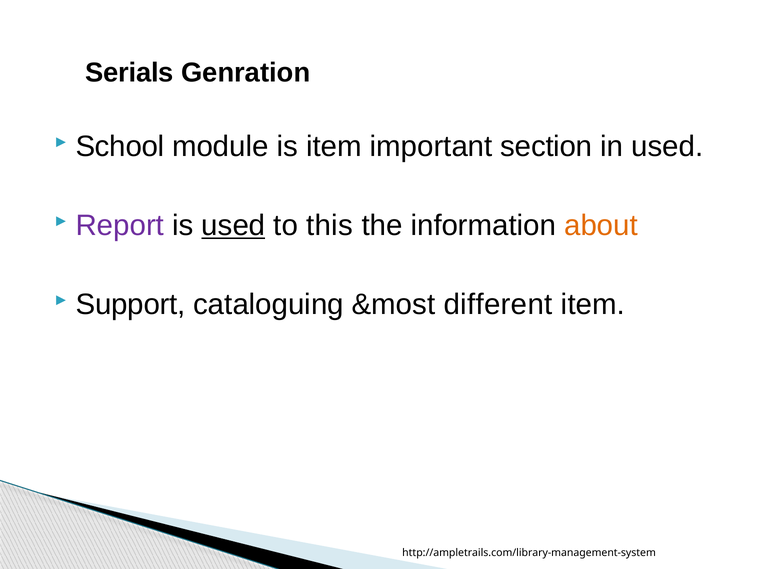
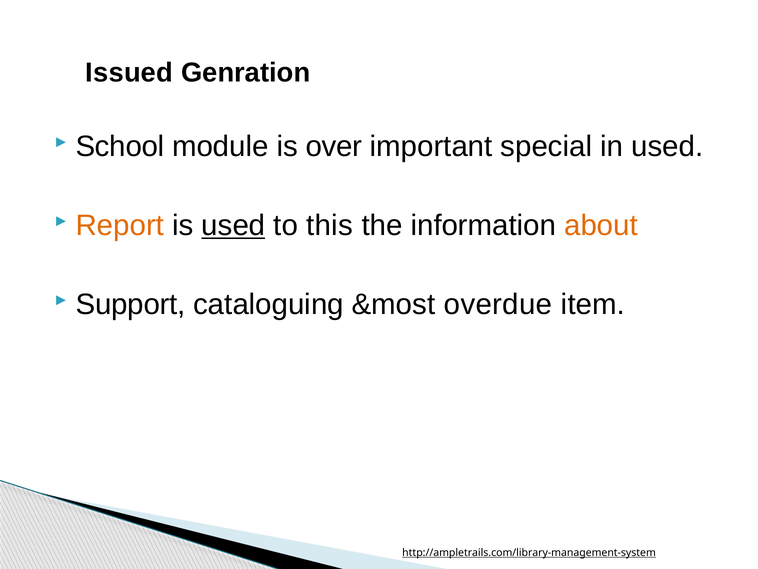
Serials: Serials -> Issued
is item: item -> over
section: section -> special
Report colour: purple -> orange
different: different -> overdue
http://ampletrails.com/library-management-system underline: none -> present
